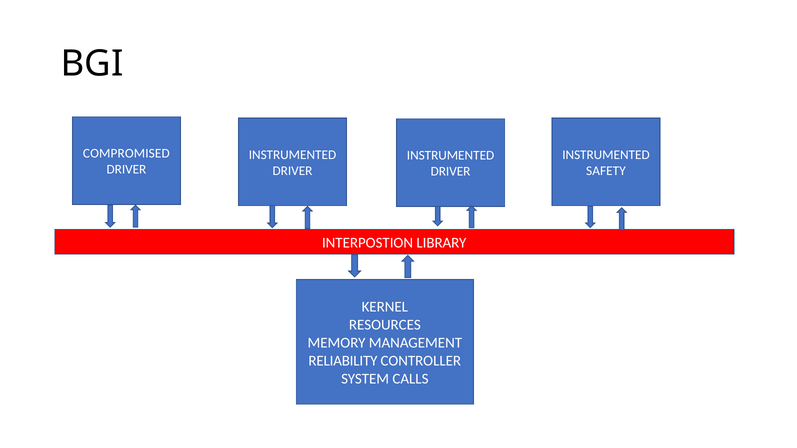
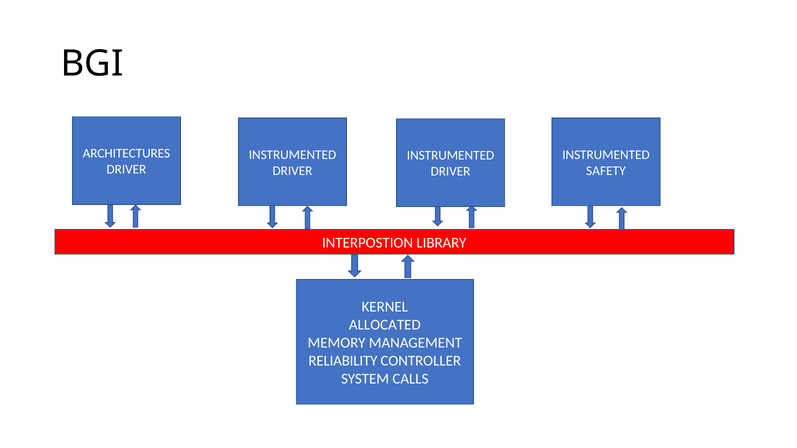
COMPROMISED: COMPROMISED -> ARCHITECTURES
RESOURCES: RESOURCES -> ALLOCATED
